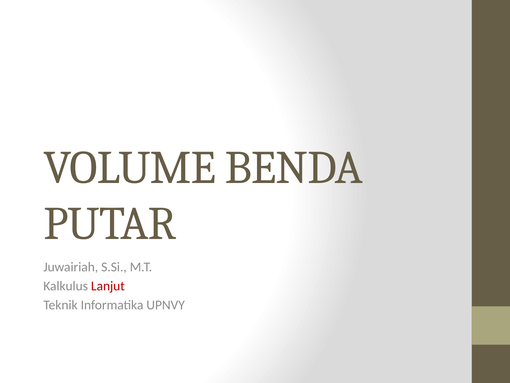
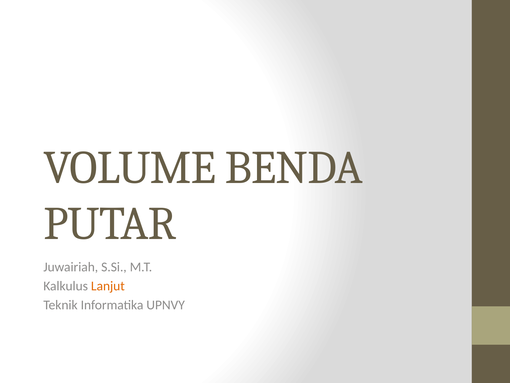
Lanjut colour: red -> orange
